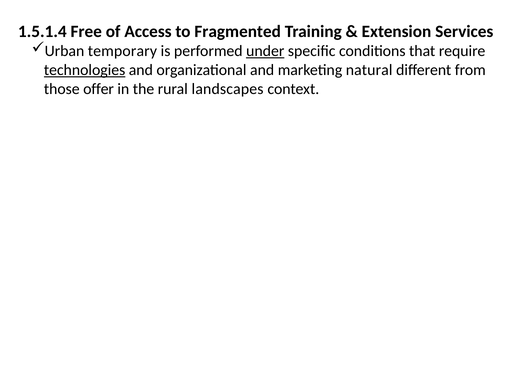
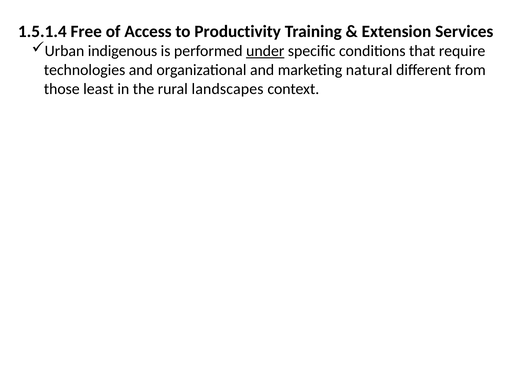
Fragmented: Fragmented -> Productivity
temporary: temporary -> indigenous
technologies underline: present -> none
offer: offer -> least
